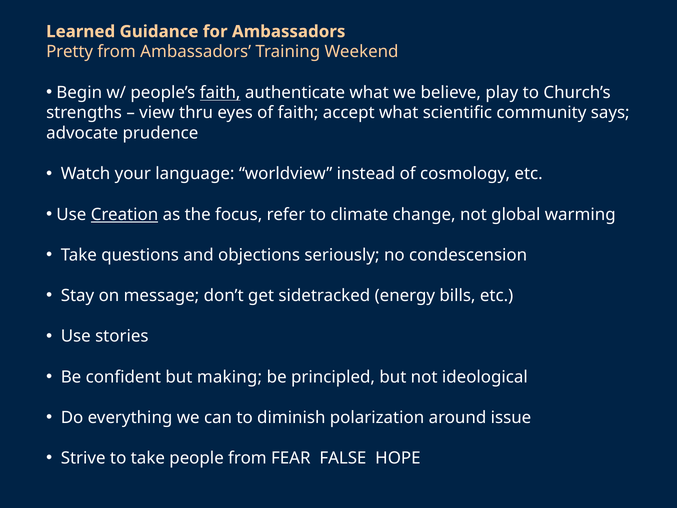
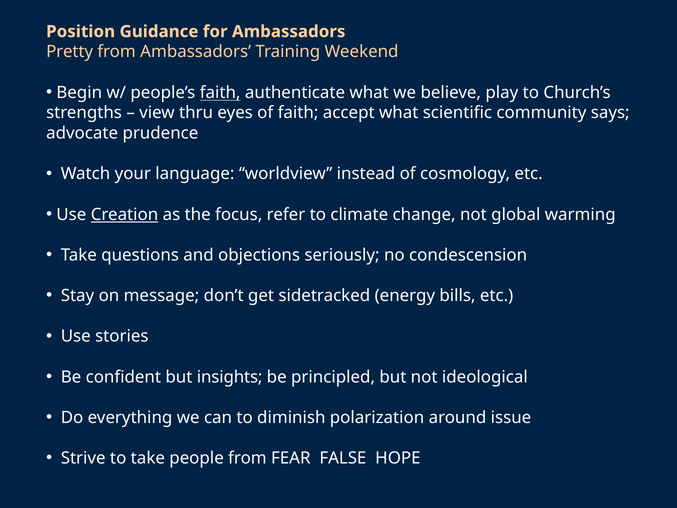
Learned: Learned -> Position
making: making -> insights
